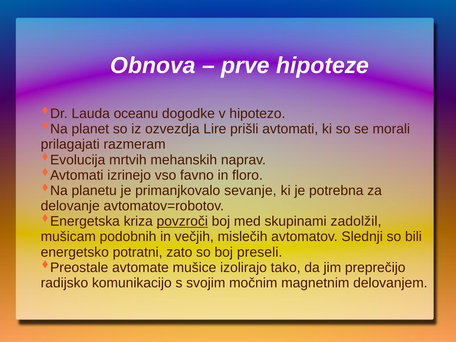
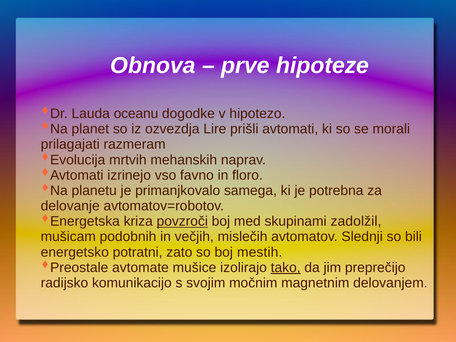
sevanje: sevanje -> samega
preseli: preseli -> mestih
tako underline: none -> present
